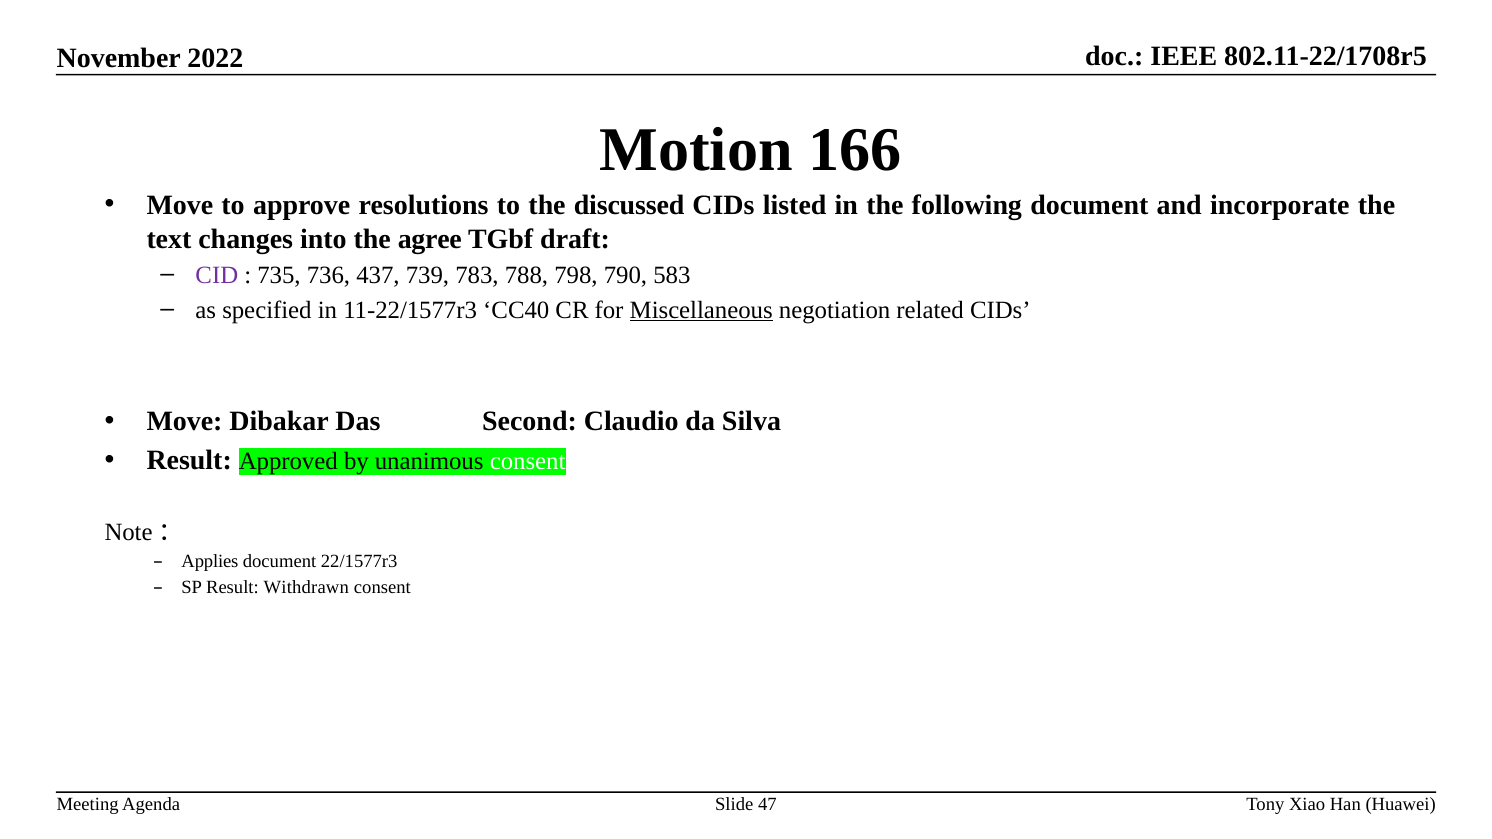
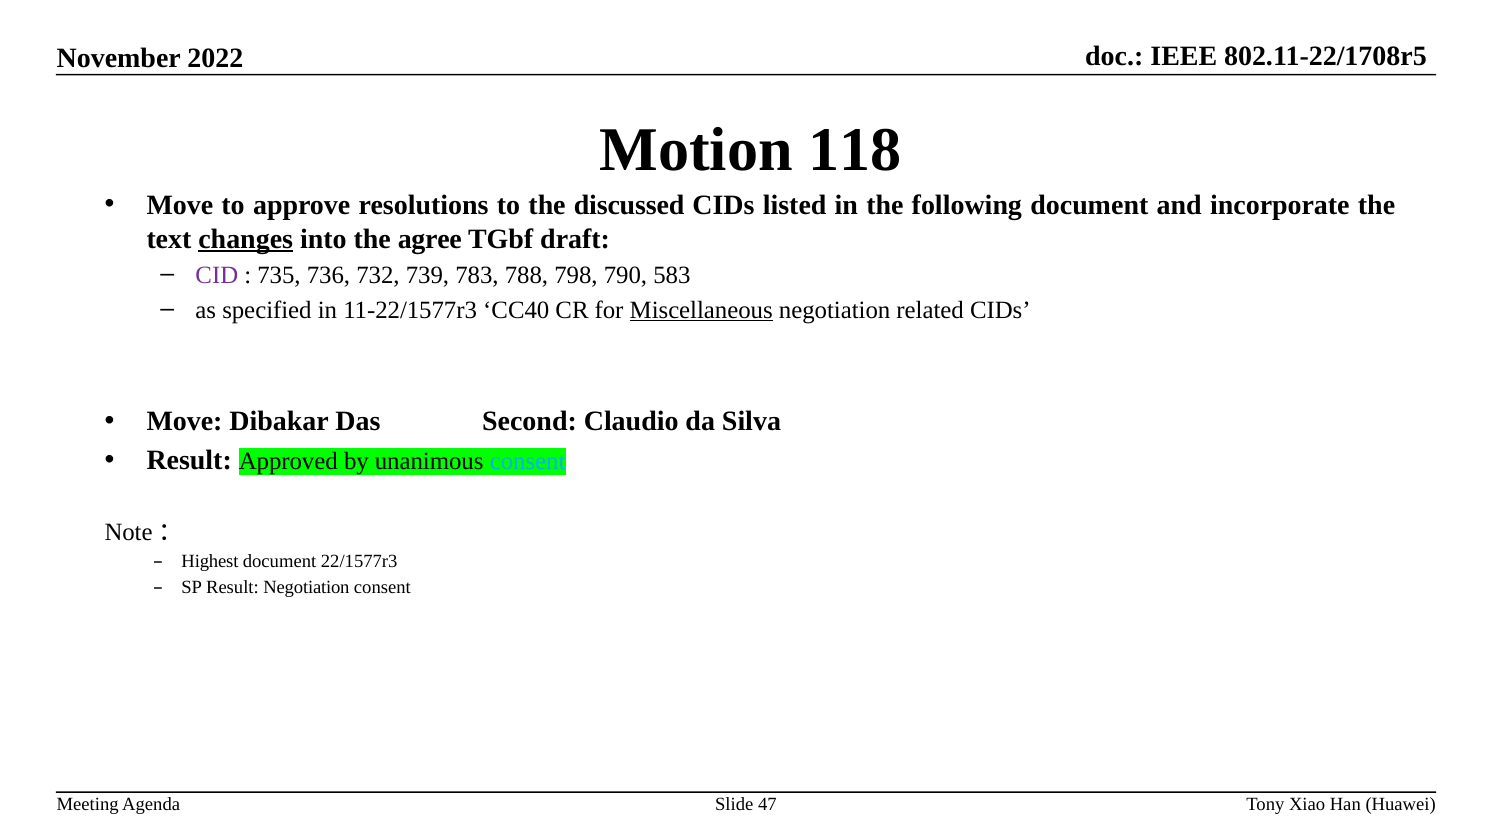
166: 166 -> 118
changes underline: none -> present
437: 437 -> 732
consent at (528, 462) colour: white -> light blue
Applies: Applies -> Highest
Result Withdrawn: Withdrawn -> Negotiation
